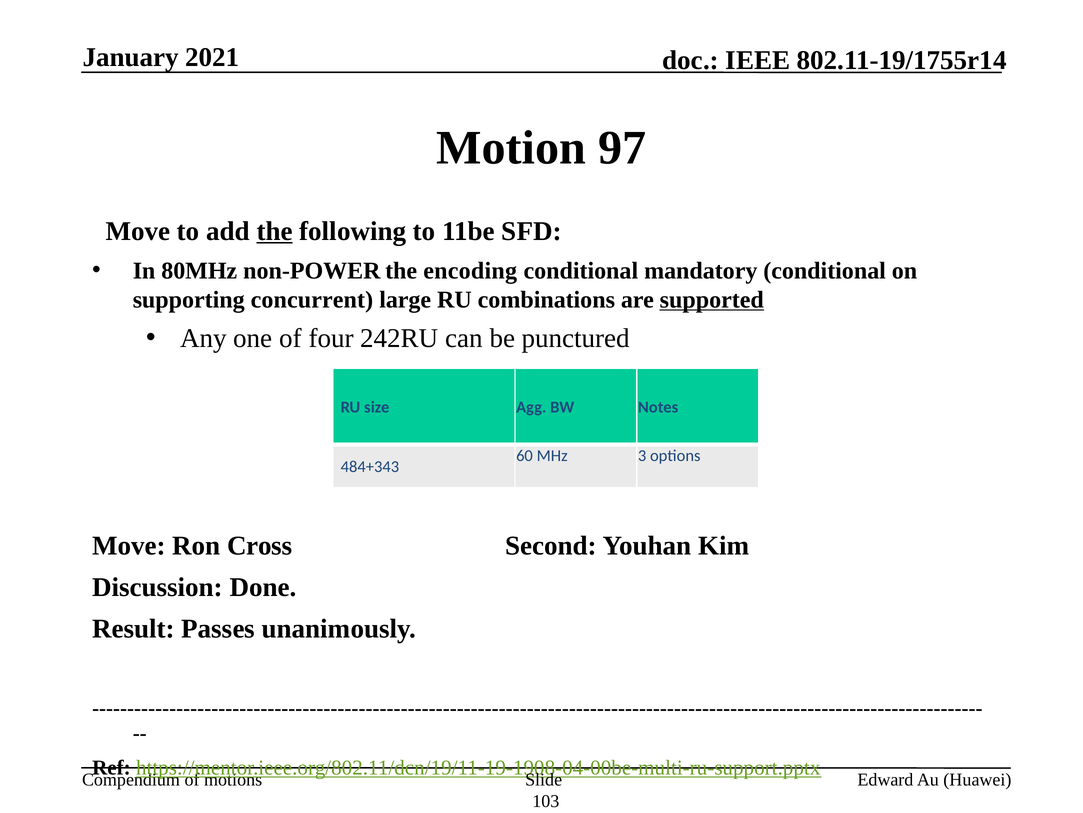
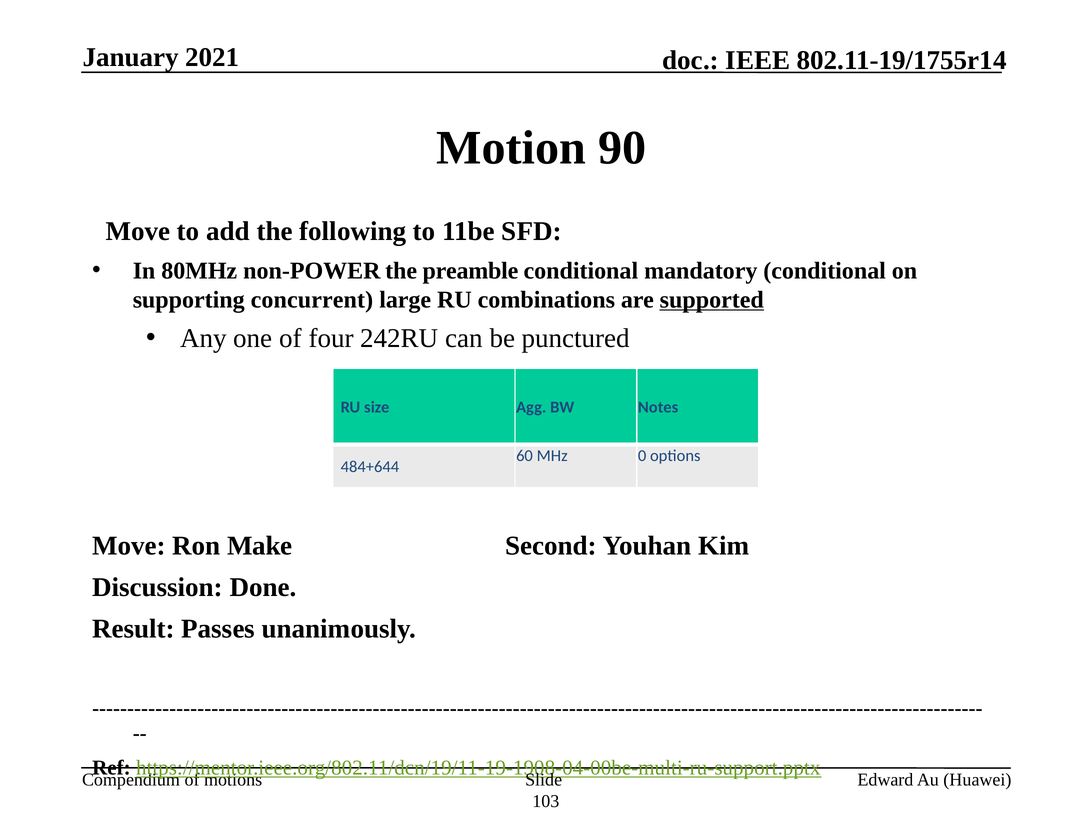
97: 97 -> 90
the at (275, 231) underline: present -> none
encoding: encoding -> preamble
3: 3 -> 0
484+343: 484+343 -> 484+644
Cross: Cross -> Make
